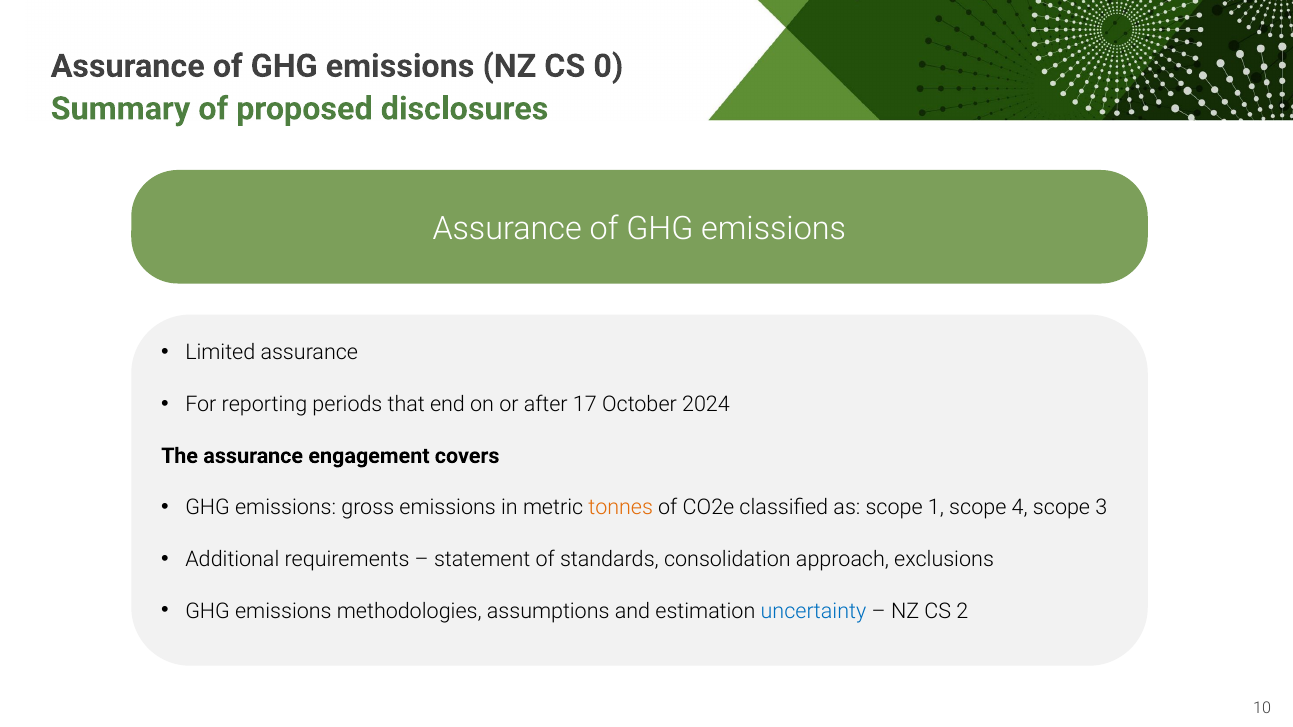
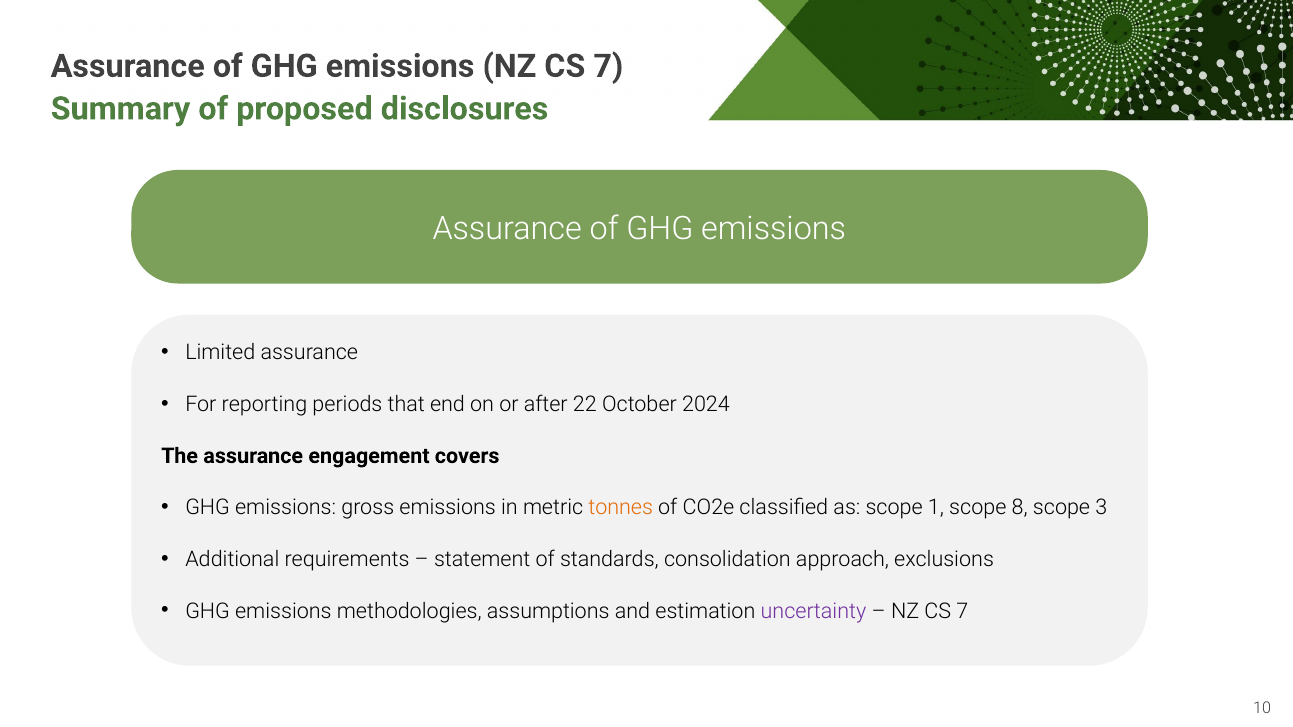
emissions NZ CS 0: 0 -> 7
17: 17 -> 22
4: 4 -> 8
uncertainty colour: blue -> purple
2 at (962, 611): 2 -> 7
